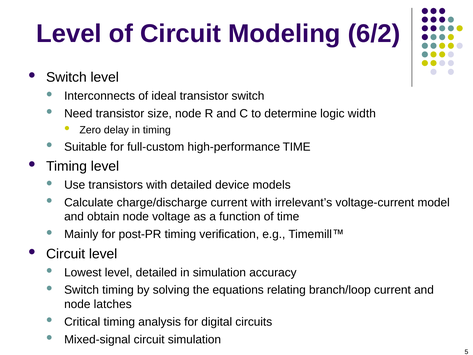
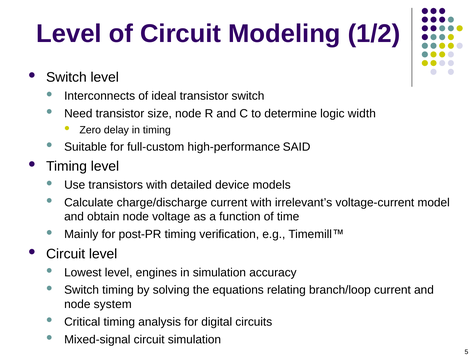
6/2: 6/2 -> 1/2
high-performance TIME: TIME -> SAID
level detailed: detailed -> engines
latches: latches -> system
